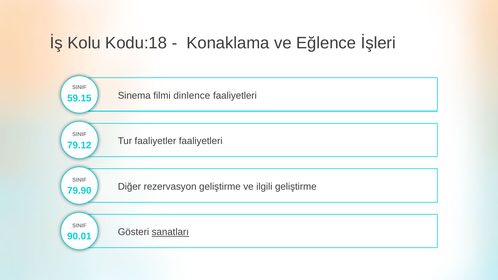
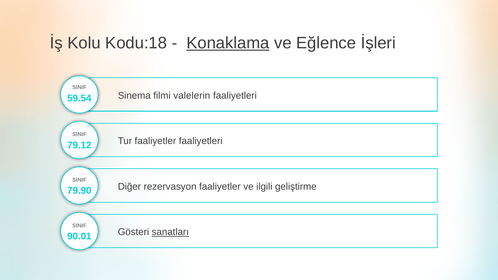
Konaklama underline: none -> present
dinlence: dinlence -> valelerin
59.15: 59.15 -> 59.54
rezervasyon geliştirme: geliştirme -> faaliyetler
